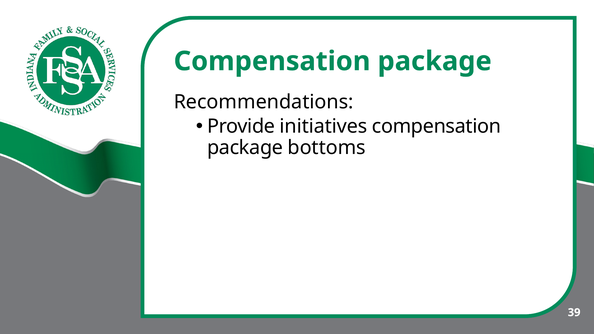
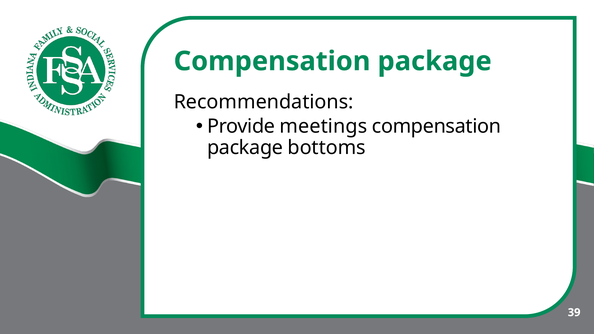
initiatives: initiatives -> meetings
